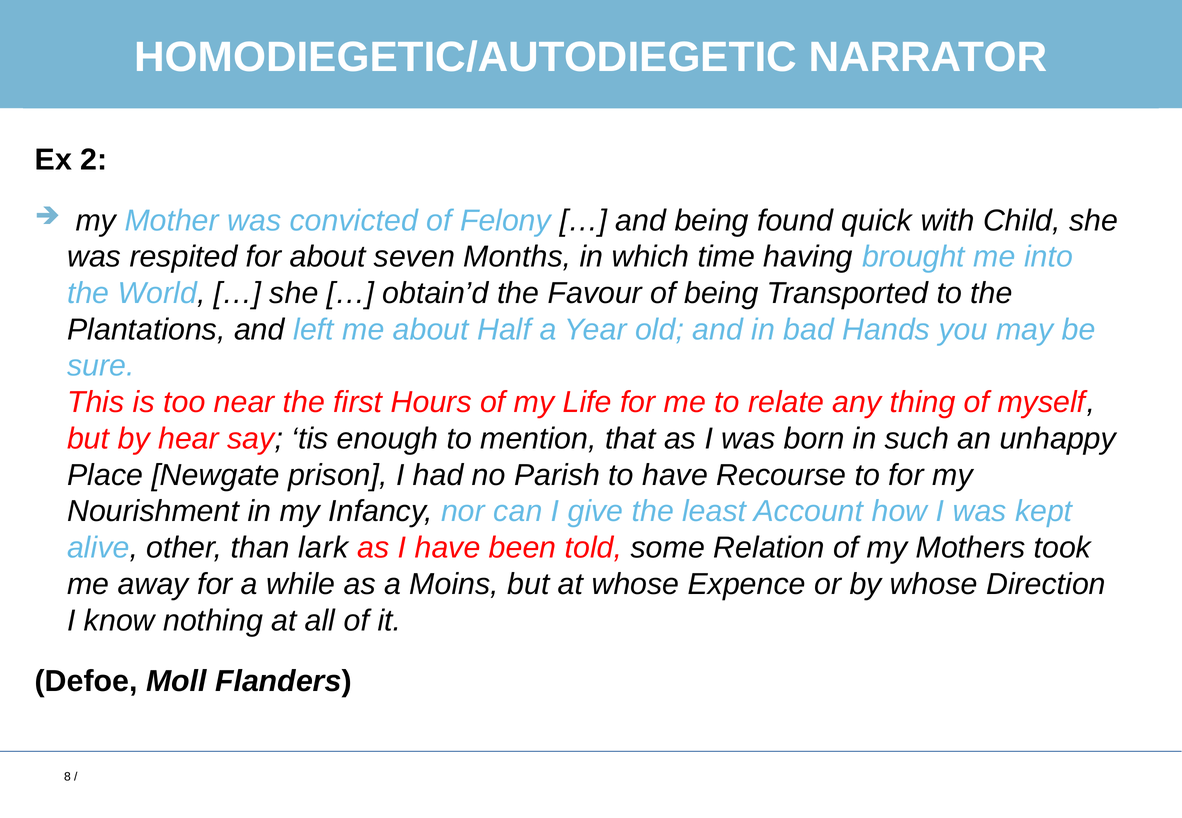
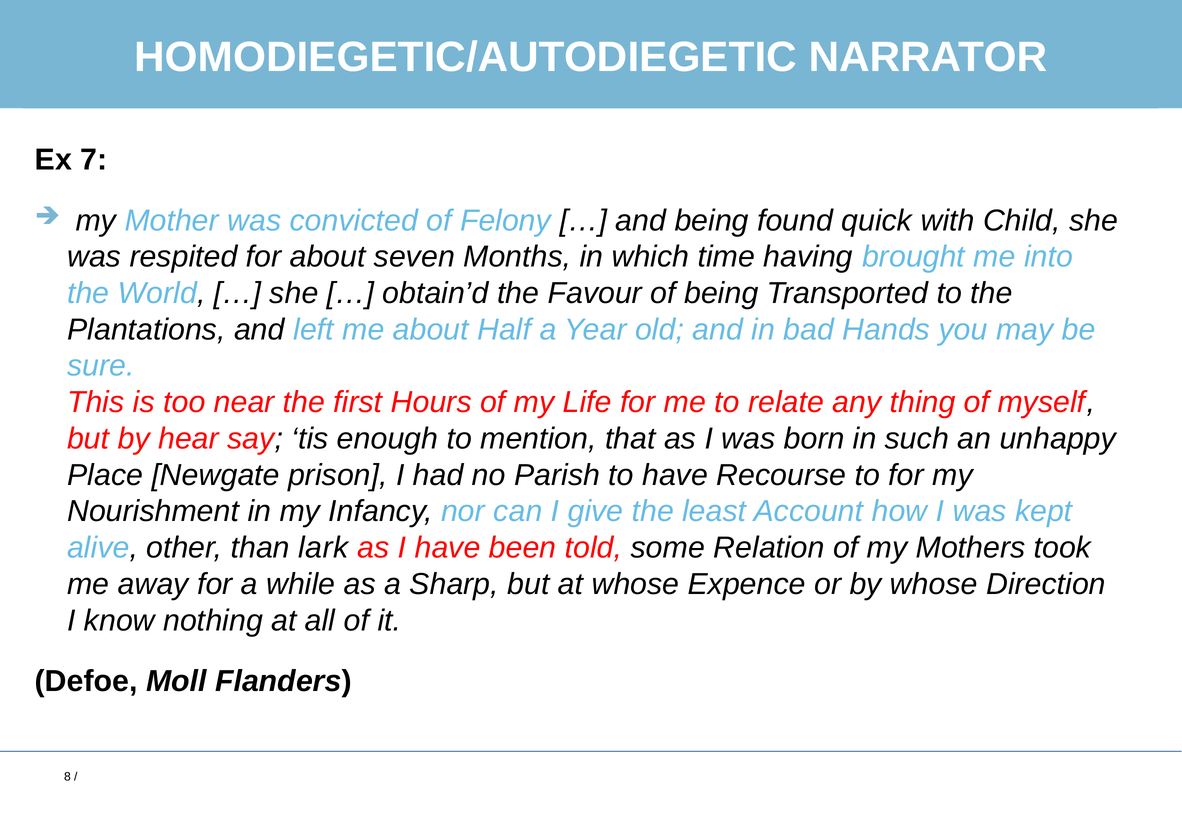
2: 2 -> 7
Moins: Moins -> Sharp
